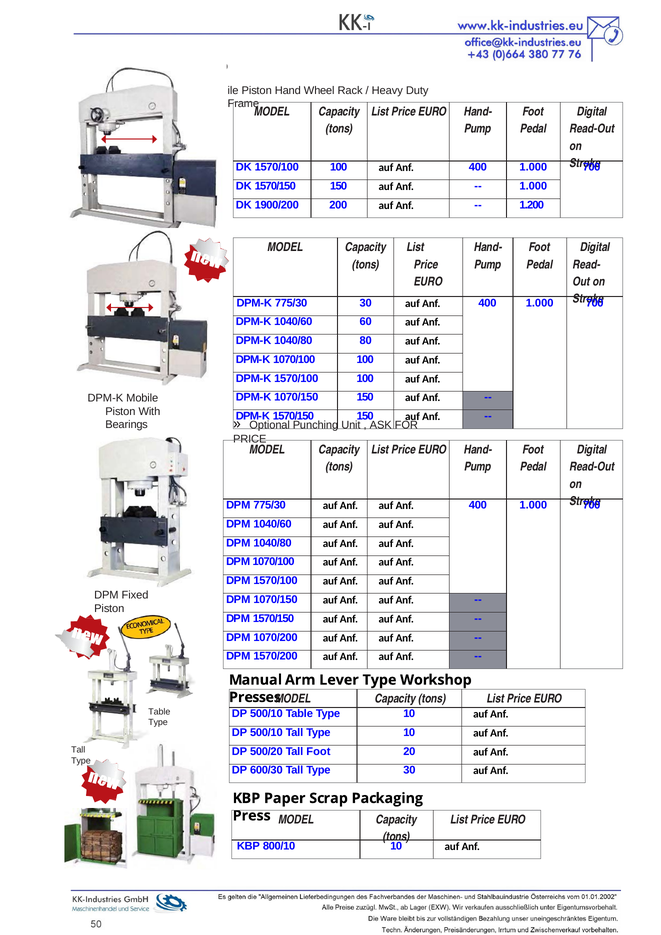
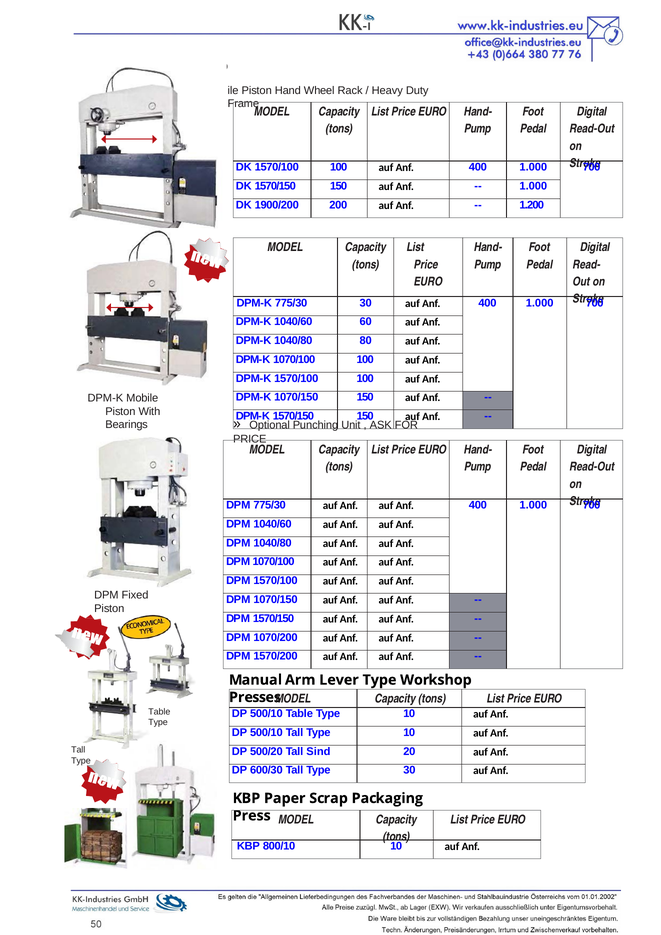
Tall Foot: Foot -> Sind
